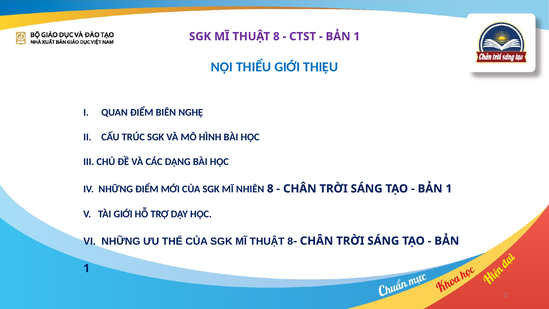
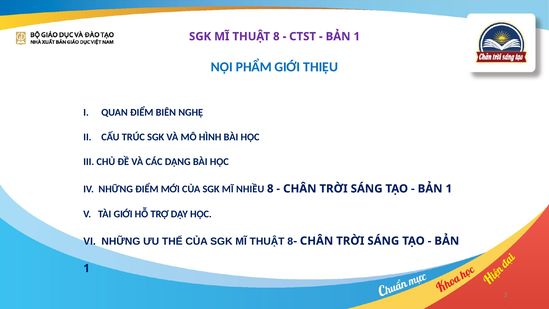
THIỂU: THIỂU -> PHẨM
NHIÊN: NHIÊN -> NHIỀU
